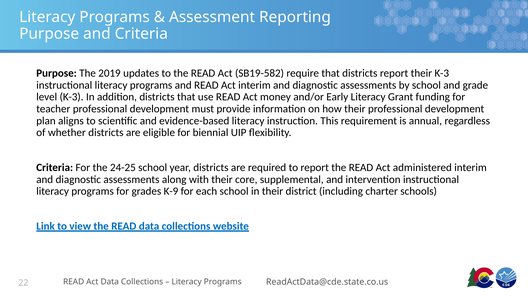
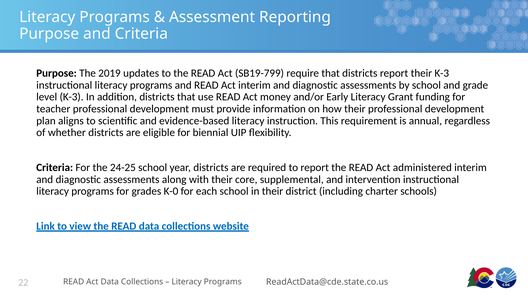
SB19-582: SB19-582 -> SB19-799
K-9: K-9 -> K-0
